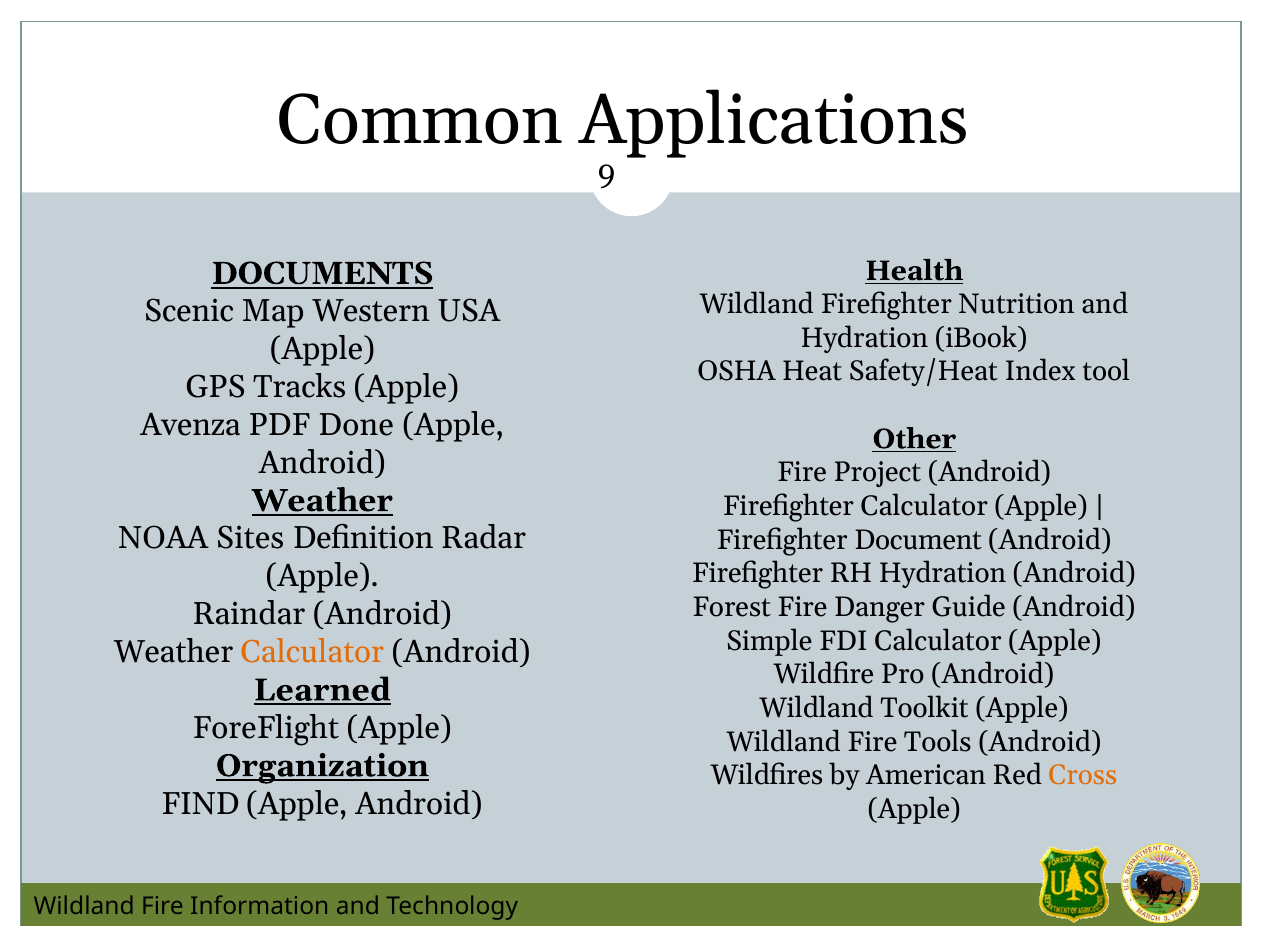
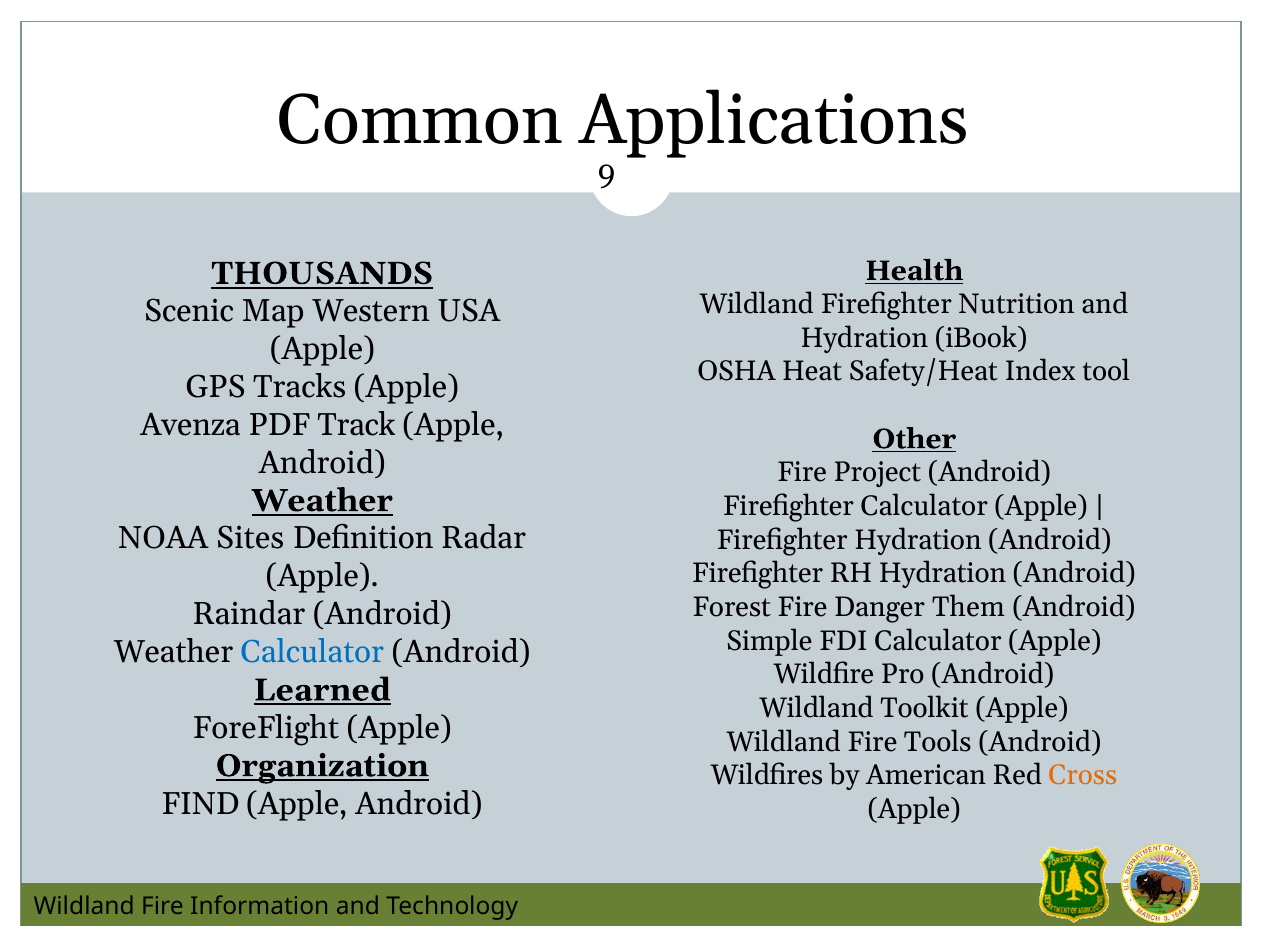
DOCUMENTS: DOCUMENTS -> THOUSANDS
Done: Done -> Track
Firefighter Document: Document -> Hydration
Guide: Guide -> Them
Calculator at (312, 652) colour: orange -> blue
